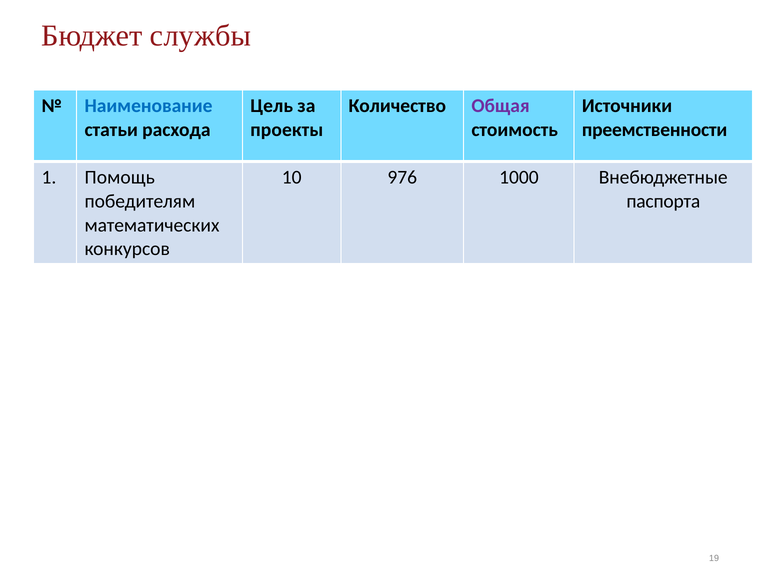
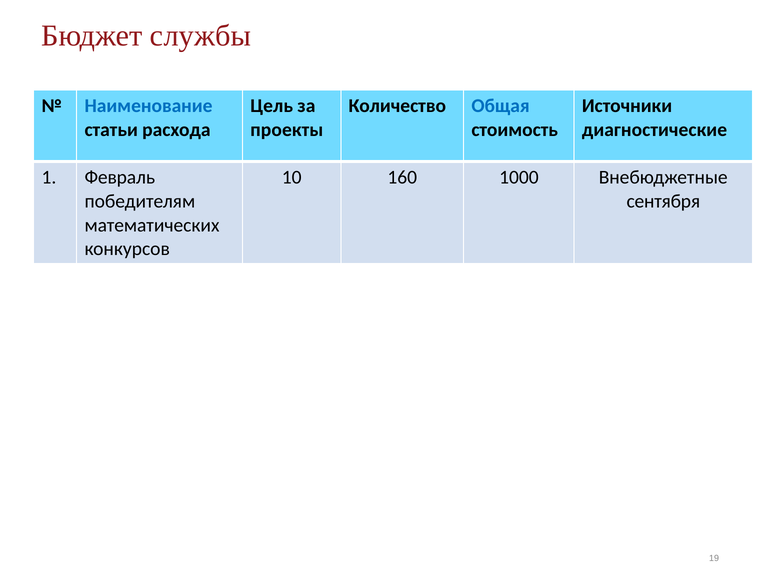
Общая colour: purple -> blue
преемственности: преемственности -> диагностические
Помощь: Помощь -> Февраль
976: 976 -> 160
паспорта: паспорта -> сентября
